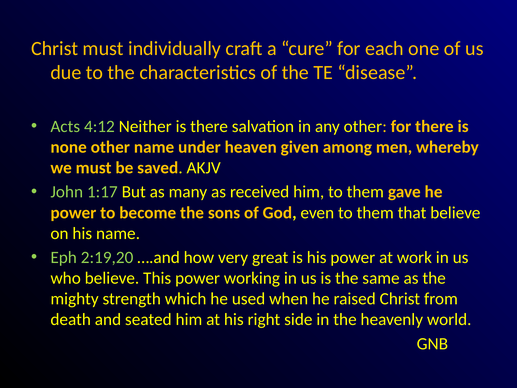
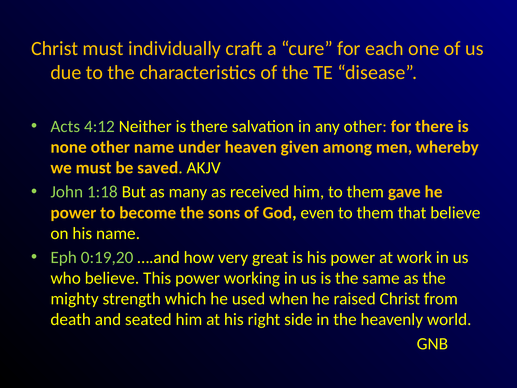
1:17: 1:17 -> 1:18
2:19,20: 2:19,20 -> 0:19,20
